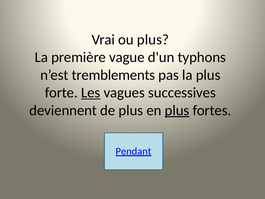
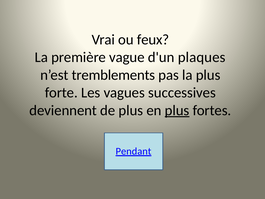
ou plus: plus -> feux
typhons: typhons -> plaques
Les underline: present -> none
